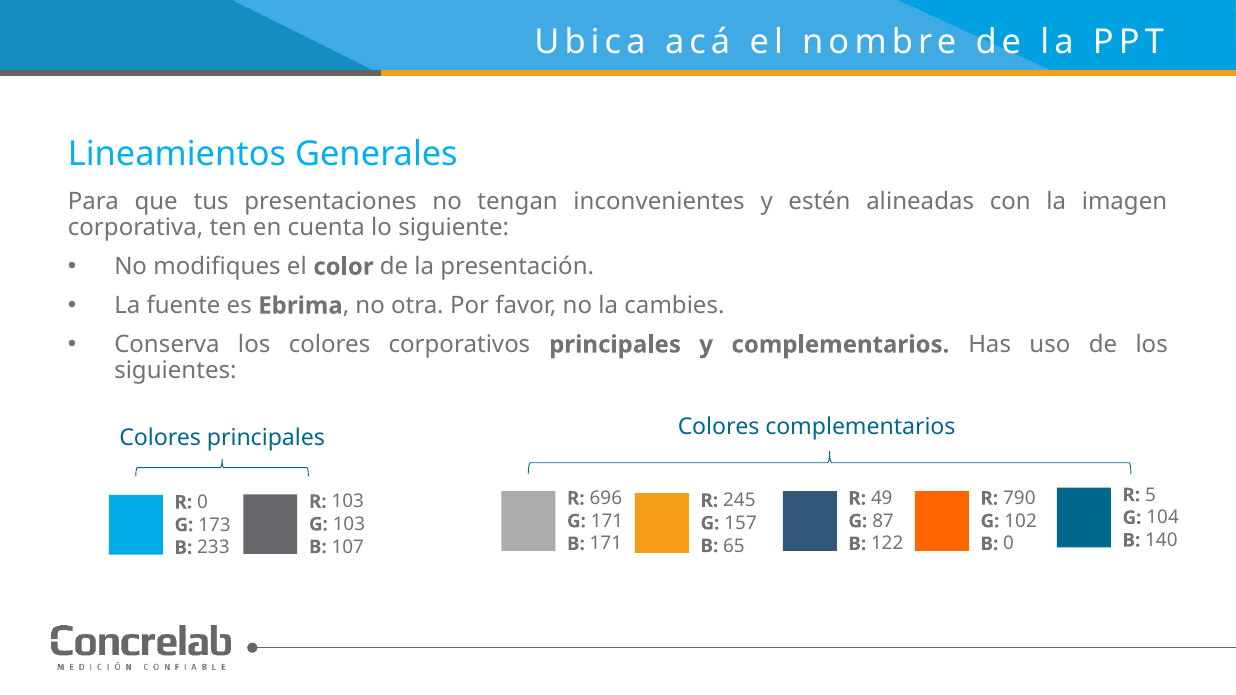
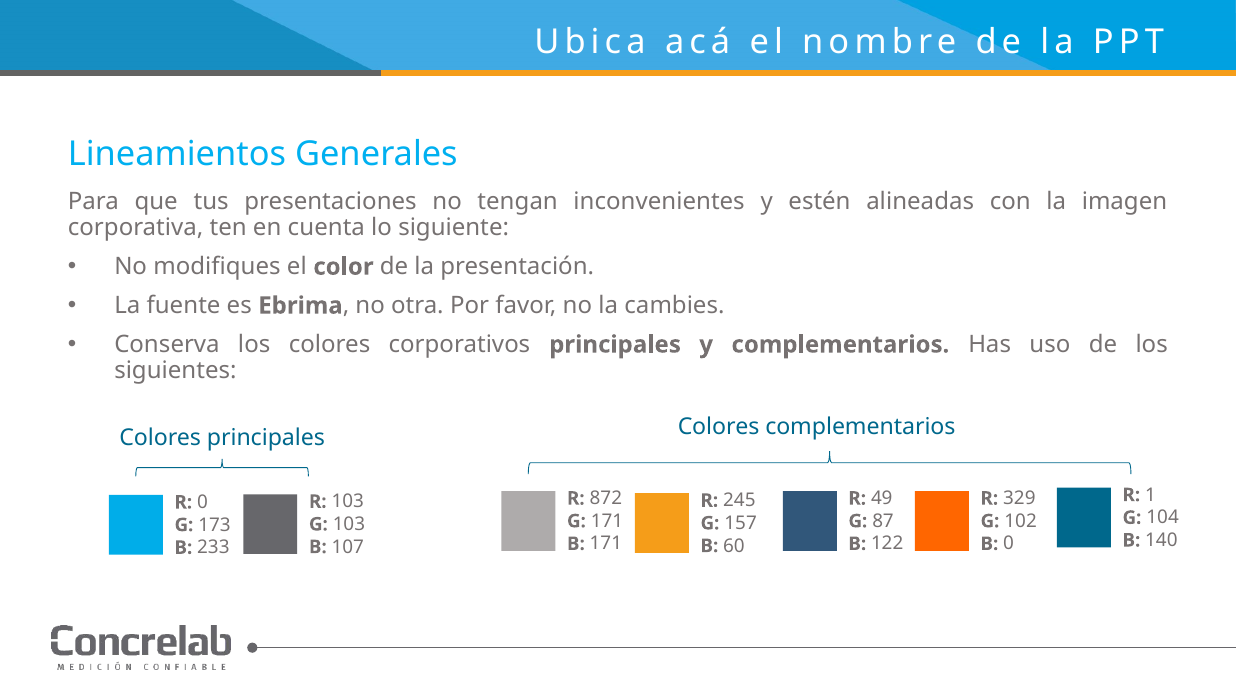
5: 5 -> 1
696: 696 -> 872
790: 790 -> 329
65: 65 -> 60
